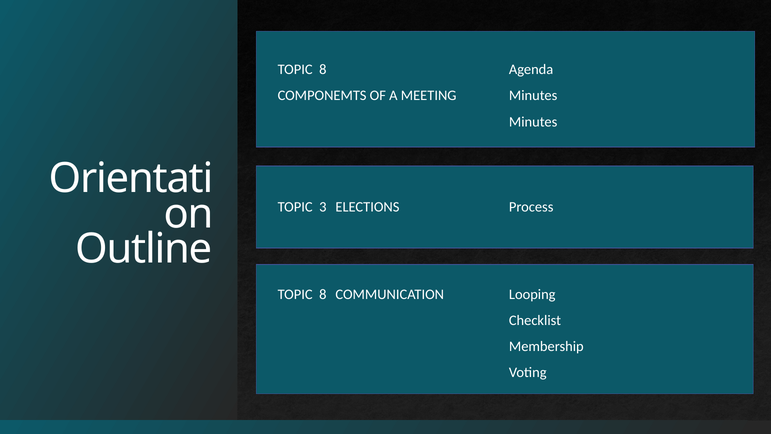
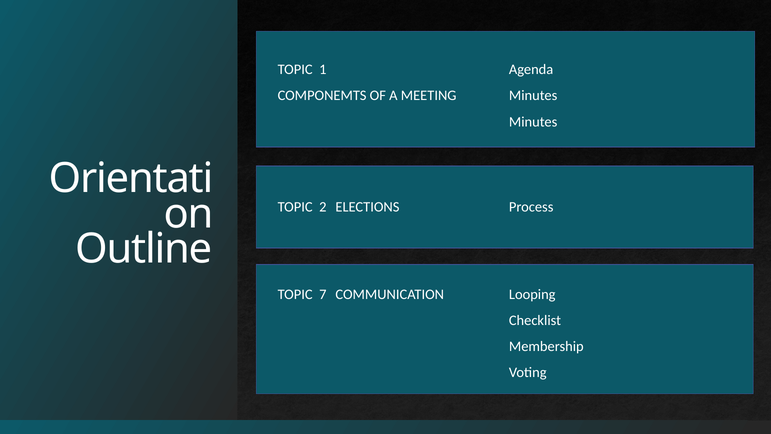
8 at (323, 70): 8 -> 1
3: 3 -> 2
8 at (323, 294): 8 -> 7
